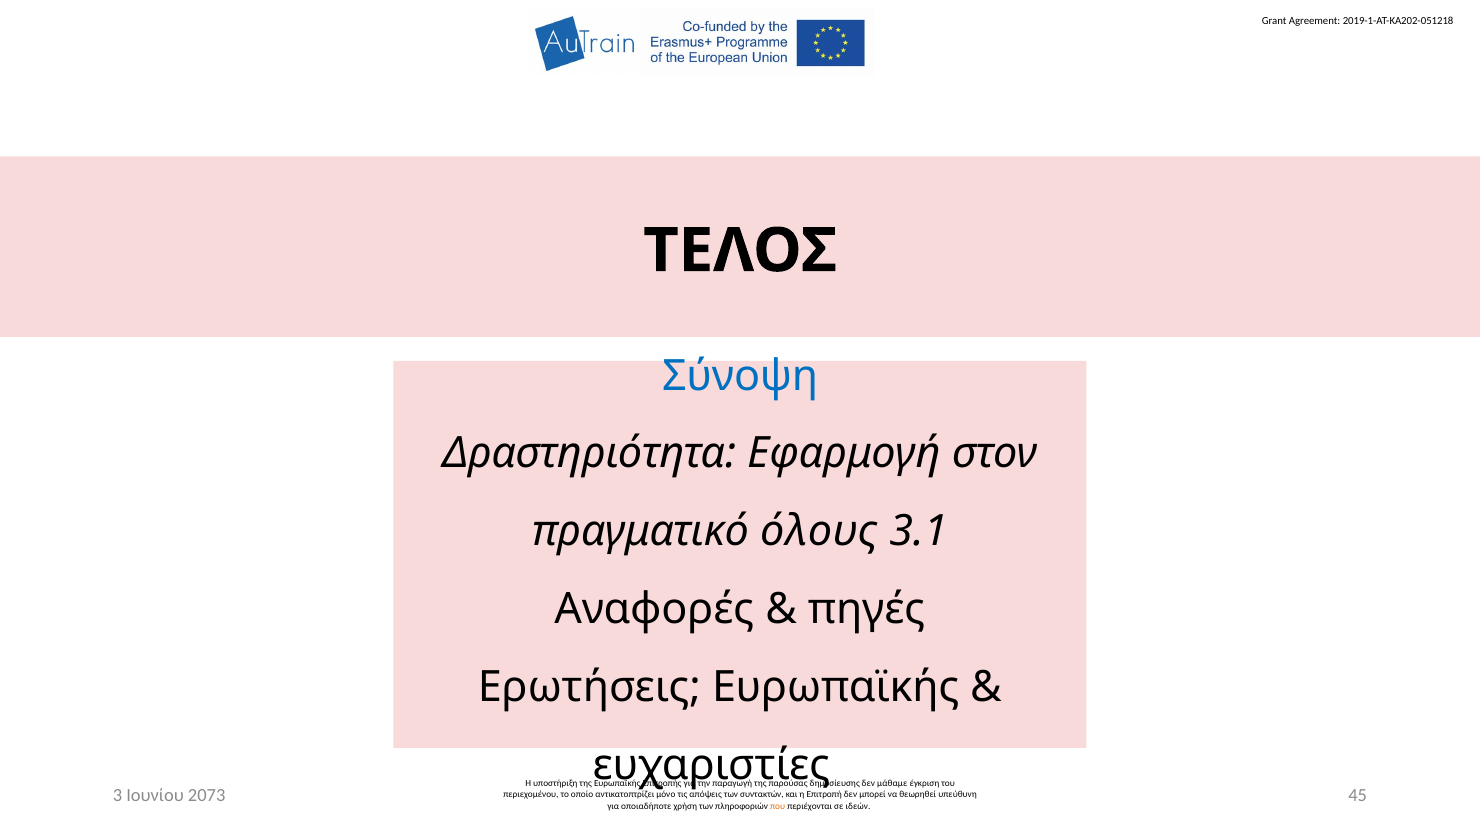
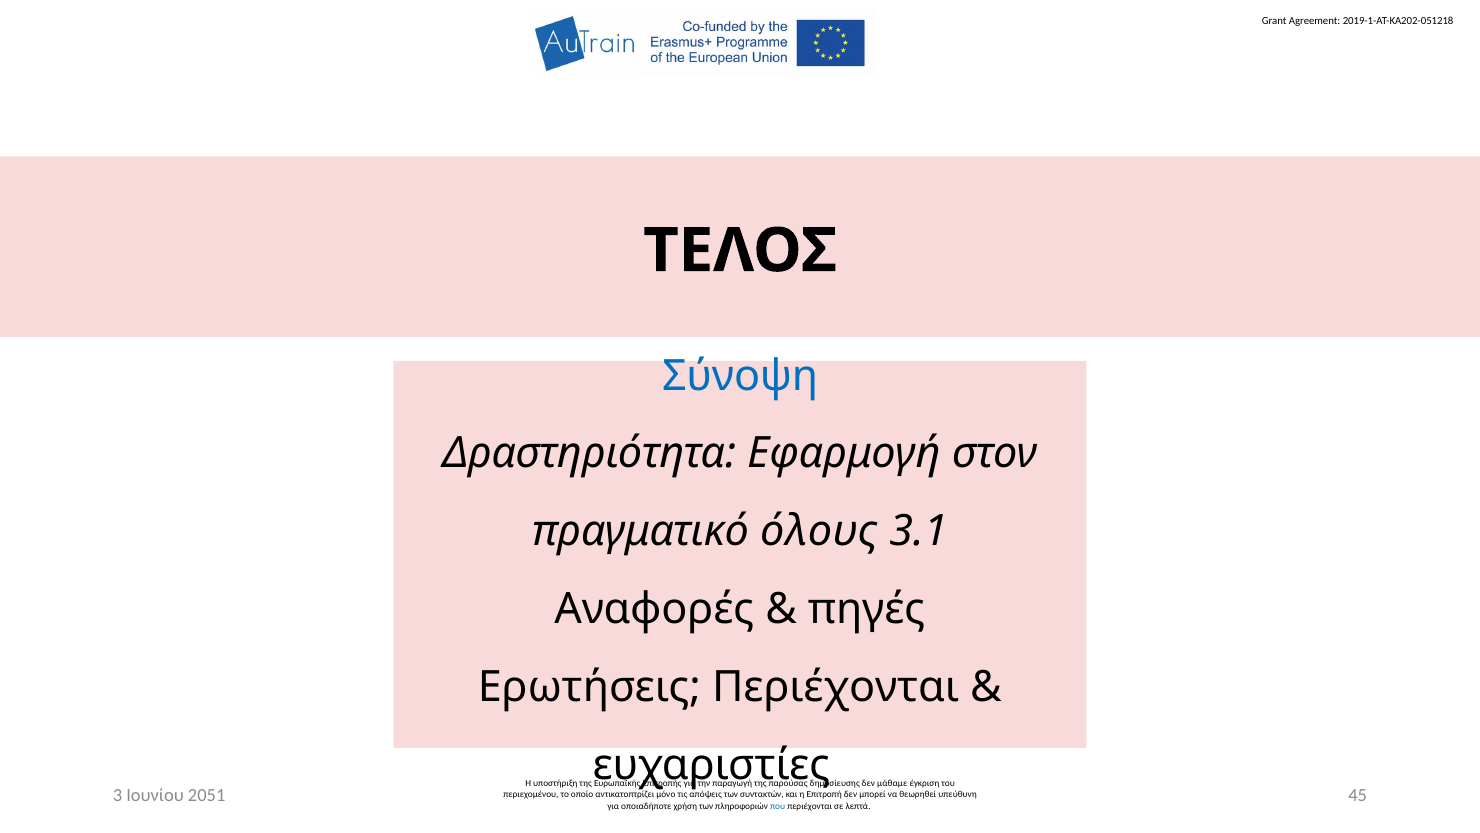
Ερωτήσεις Ευρωπαϊκής: Ευρωπαϊκής -> Περιέχονται
2073: 2073 -> 2051
που colour: orange -> blue
ιδεών: ιδεών -> λεπτά
